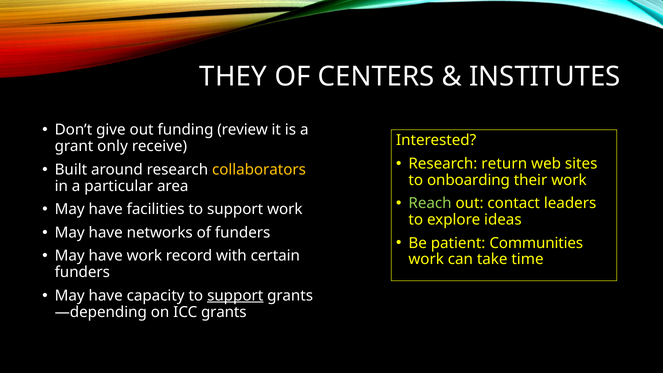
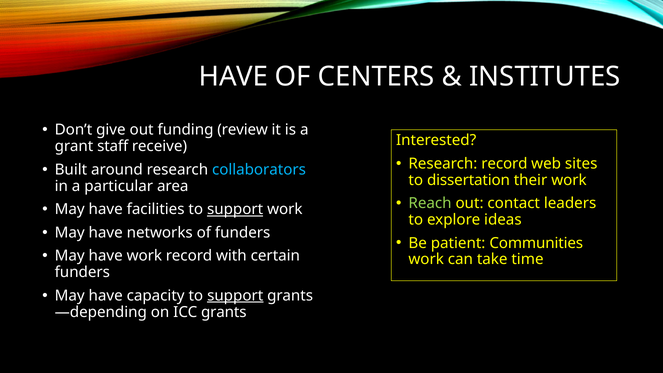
THEY at (233, 77): THEY -> HAVE
only: only -> staff
Research return: return -> record
collaborators colour: yellow -> light blue
onboarding: onboarding -> dissertation
support at (235, 209) underline: none -> present
